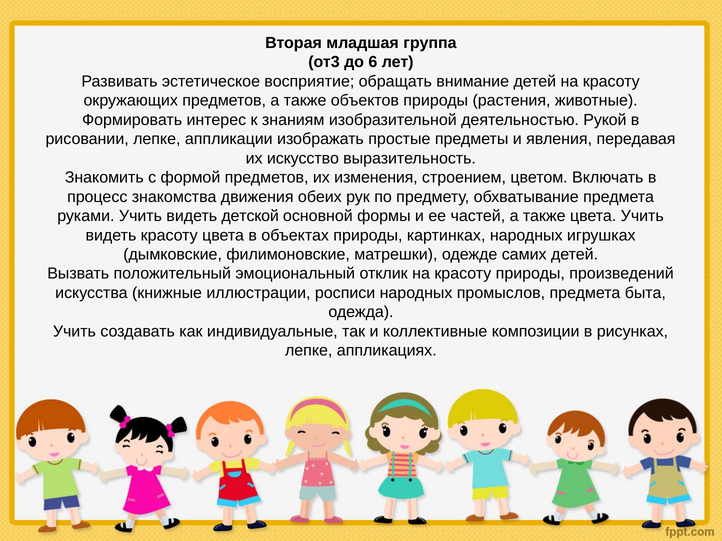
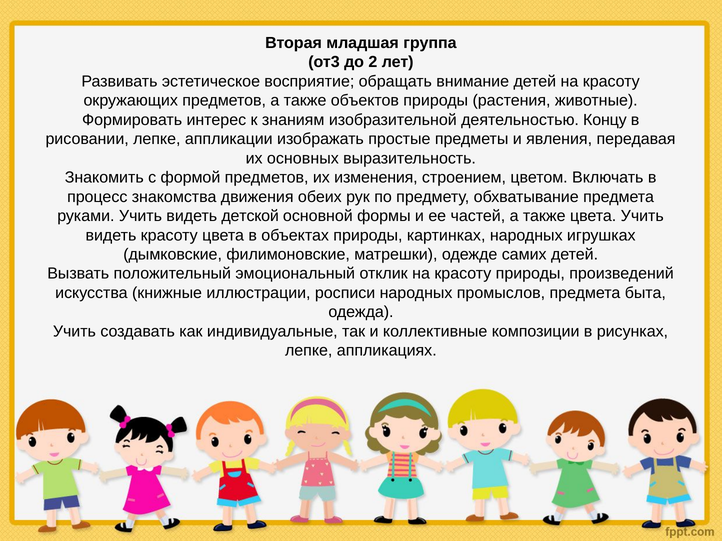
6: 6 -> 2
Рукой: Рукой -> Концу
искусство: искусство -> основных
